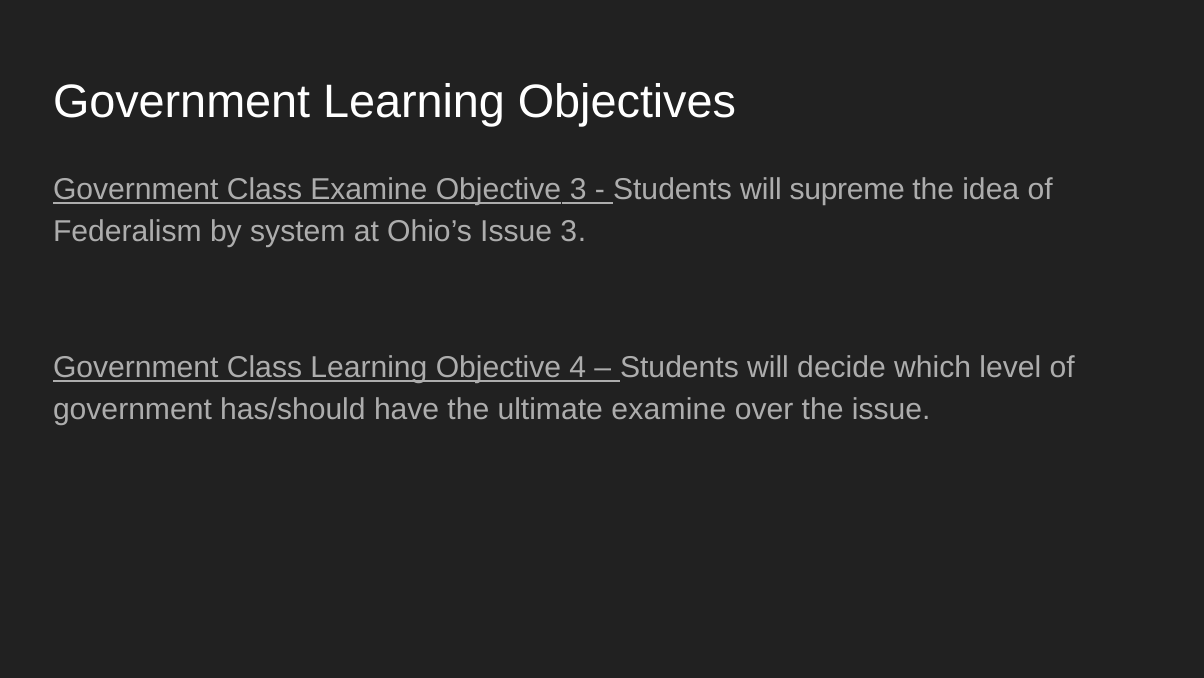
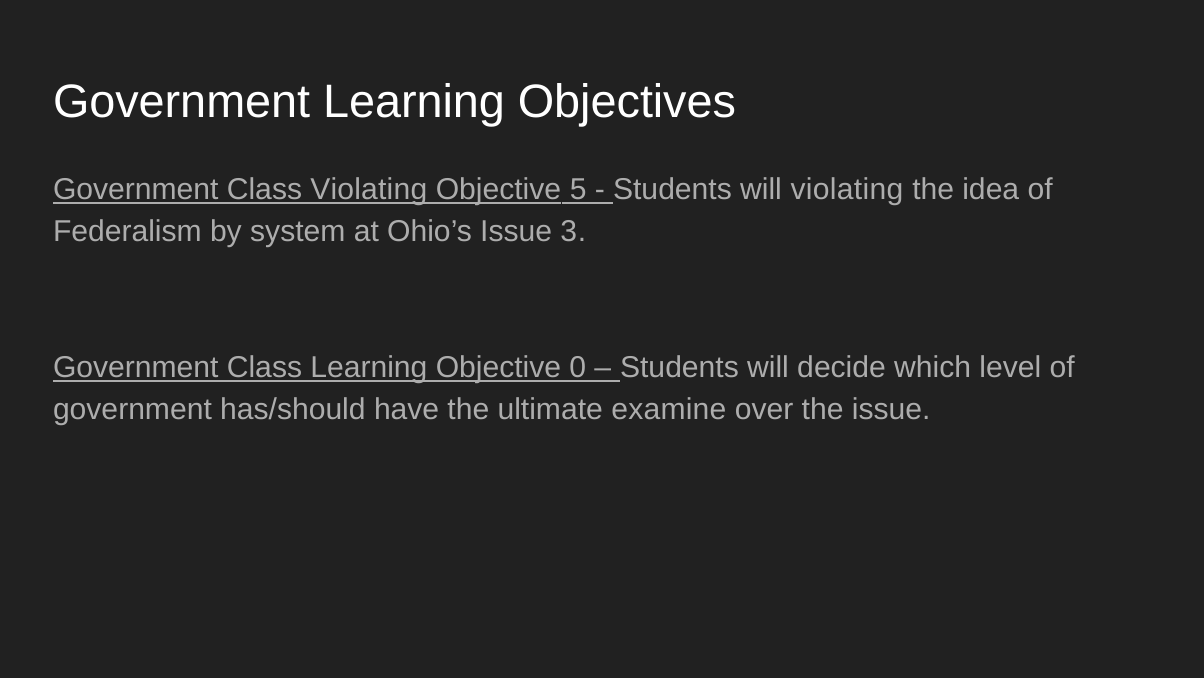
Class Examine: Examine -> Violating
Objective 3: 3 -> 5
will supreme: supreme -> violating
4: 4 -> 0
